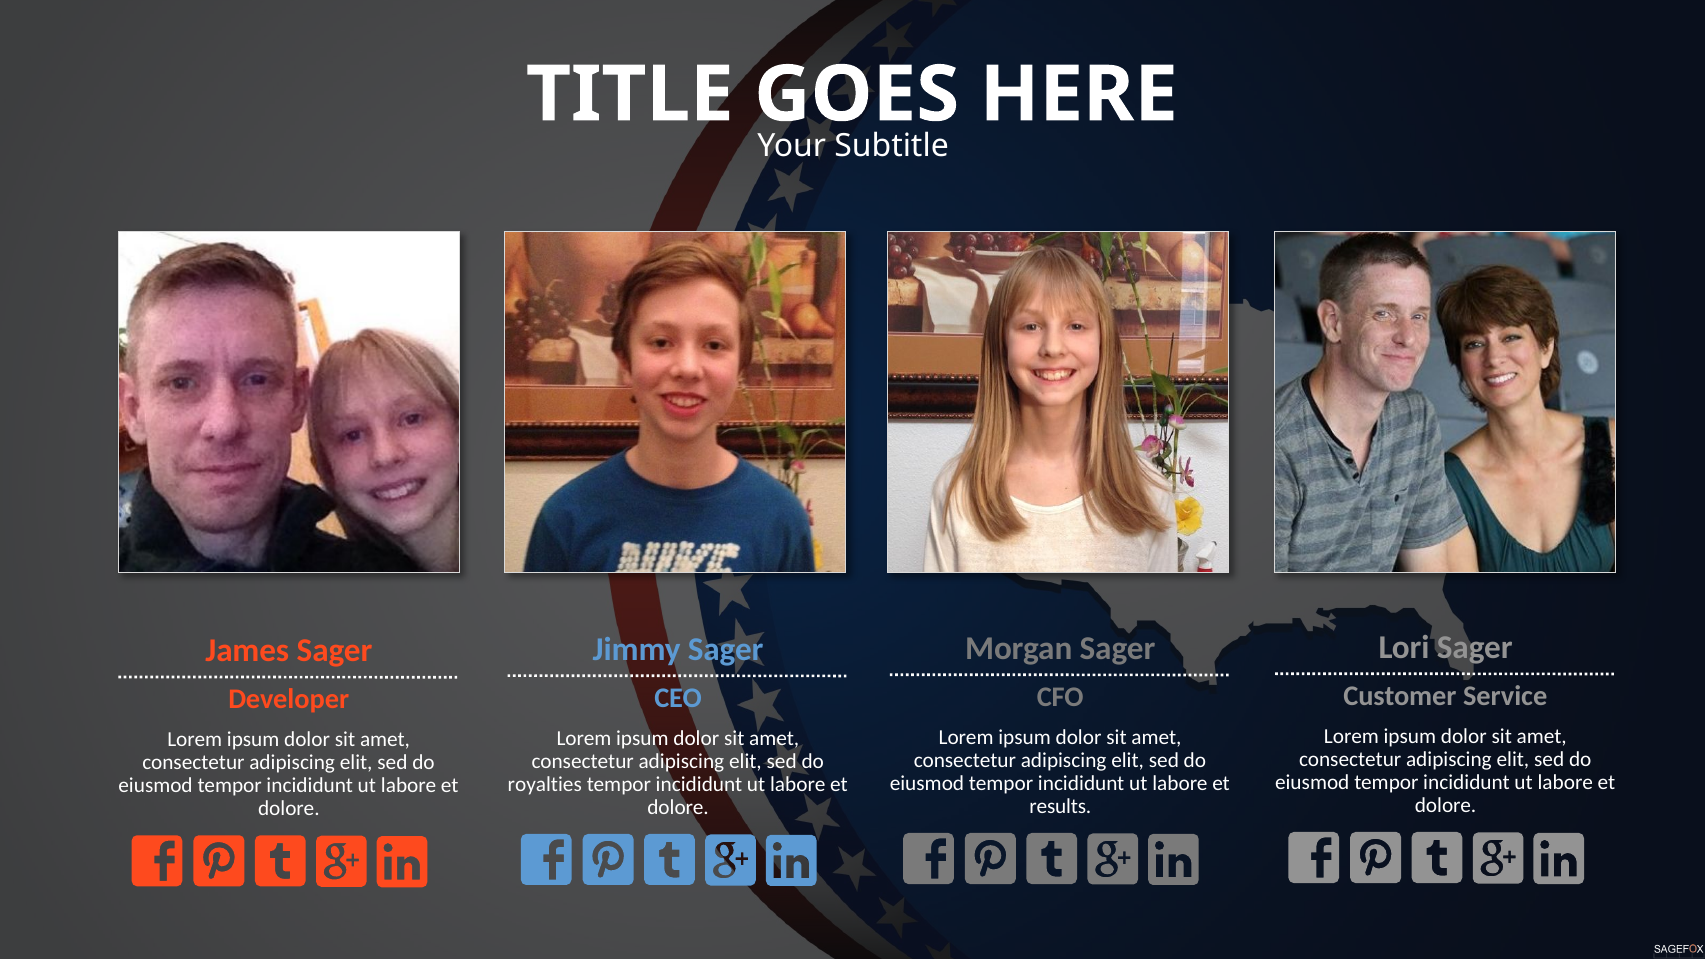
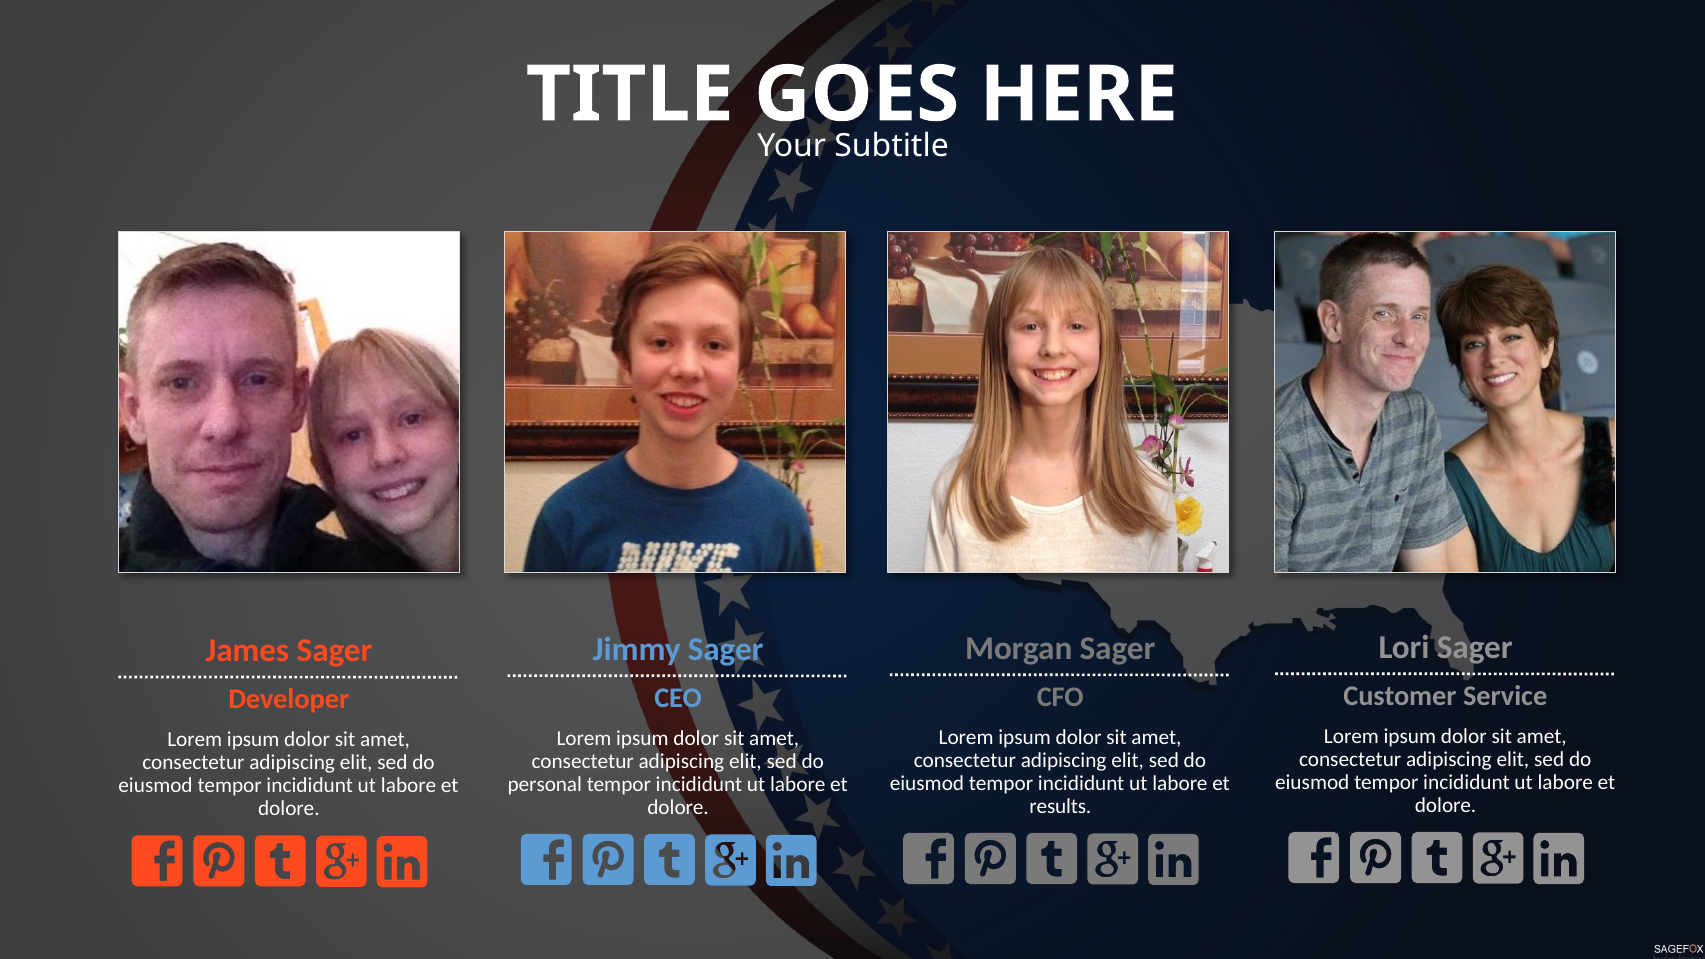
royalties: royalties -> personal
